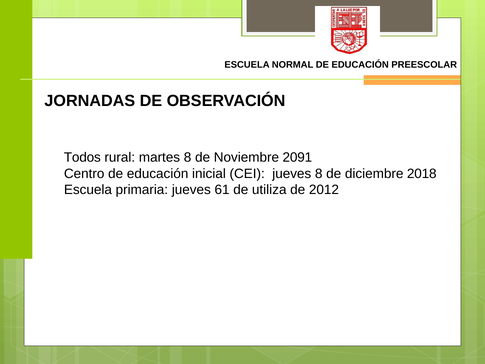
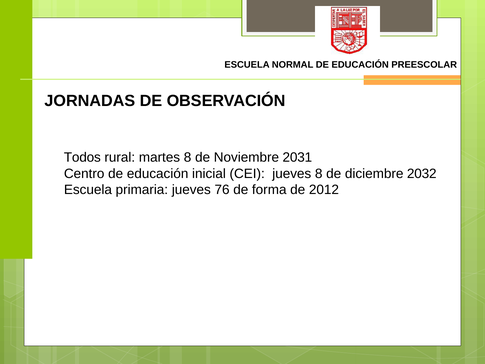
2091: 2091 -> 2031
2018: 2018 -> 2032
61: 61 -> 76
utiliza: utiliza -> forma
